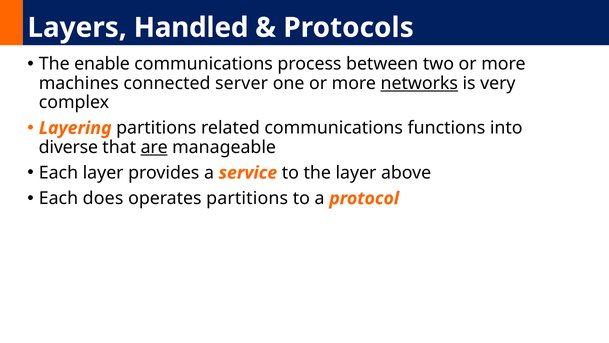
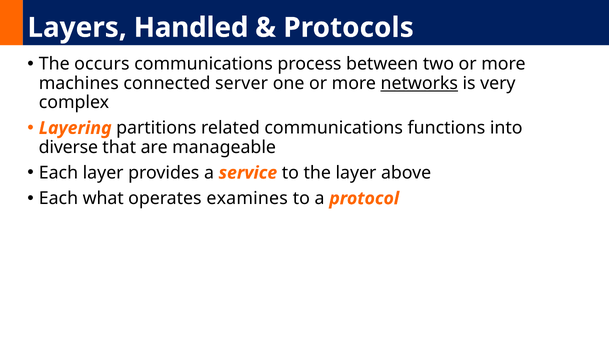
enable: enable -> occurs
are underline: present -> none
does: does -> what
operates partitions: partitions -> examines
